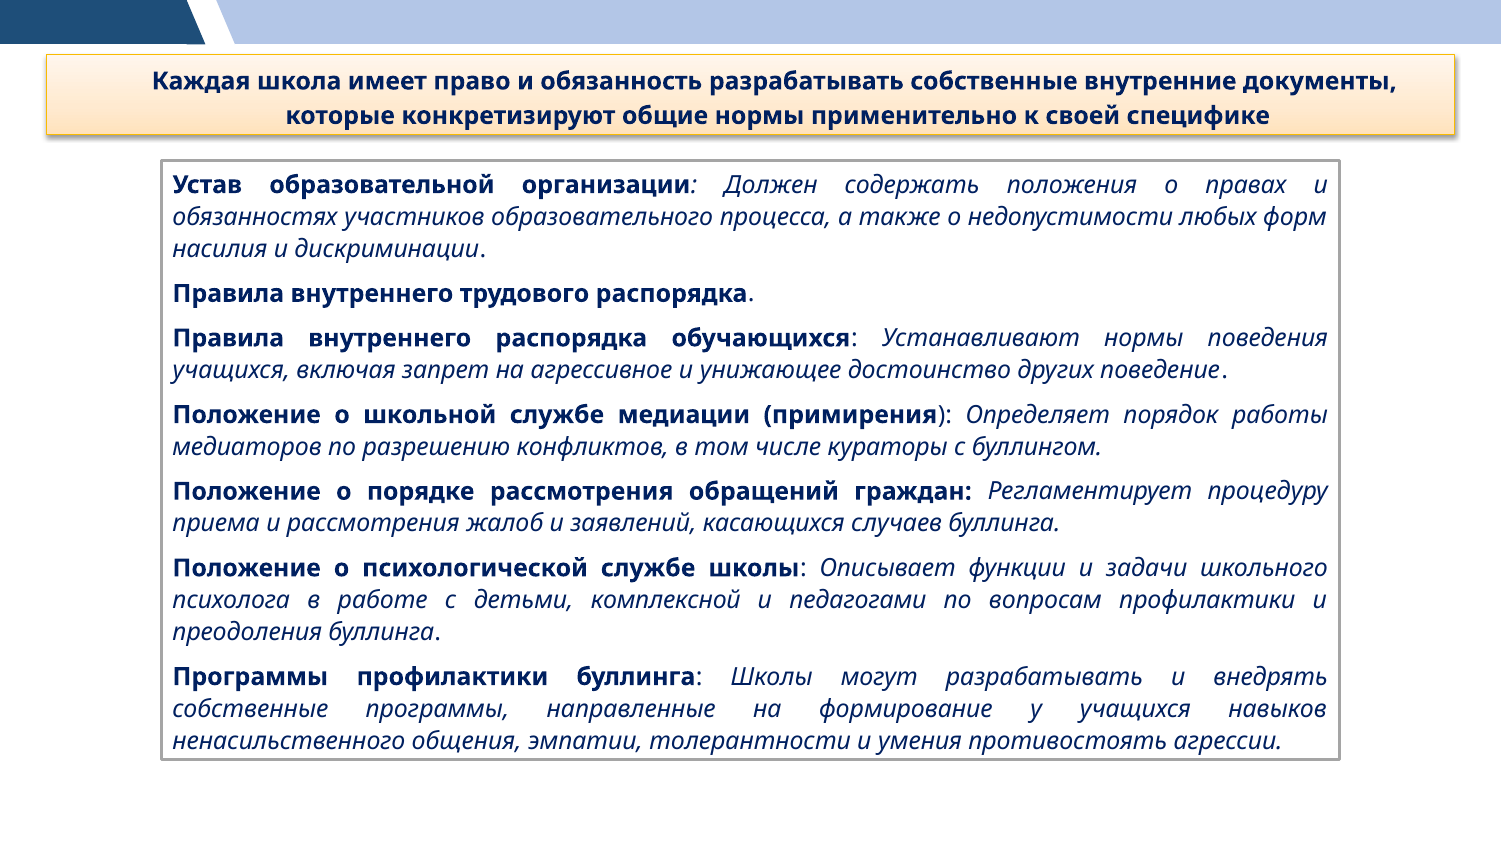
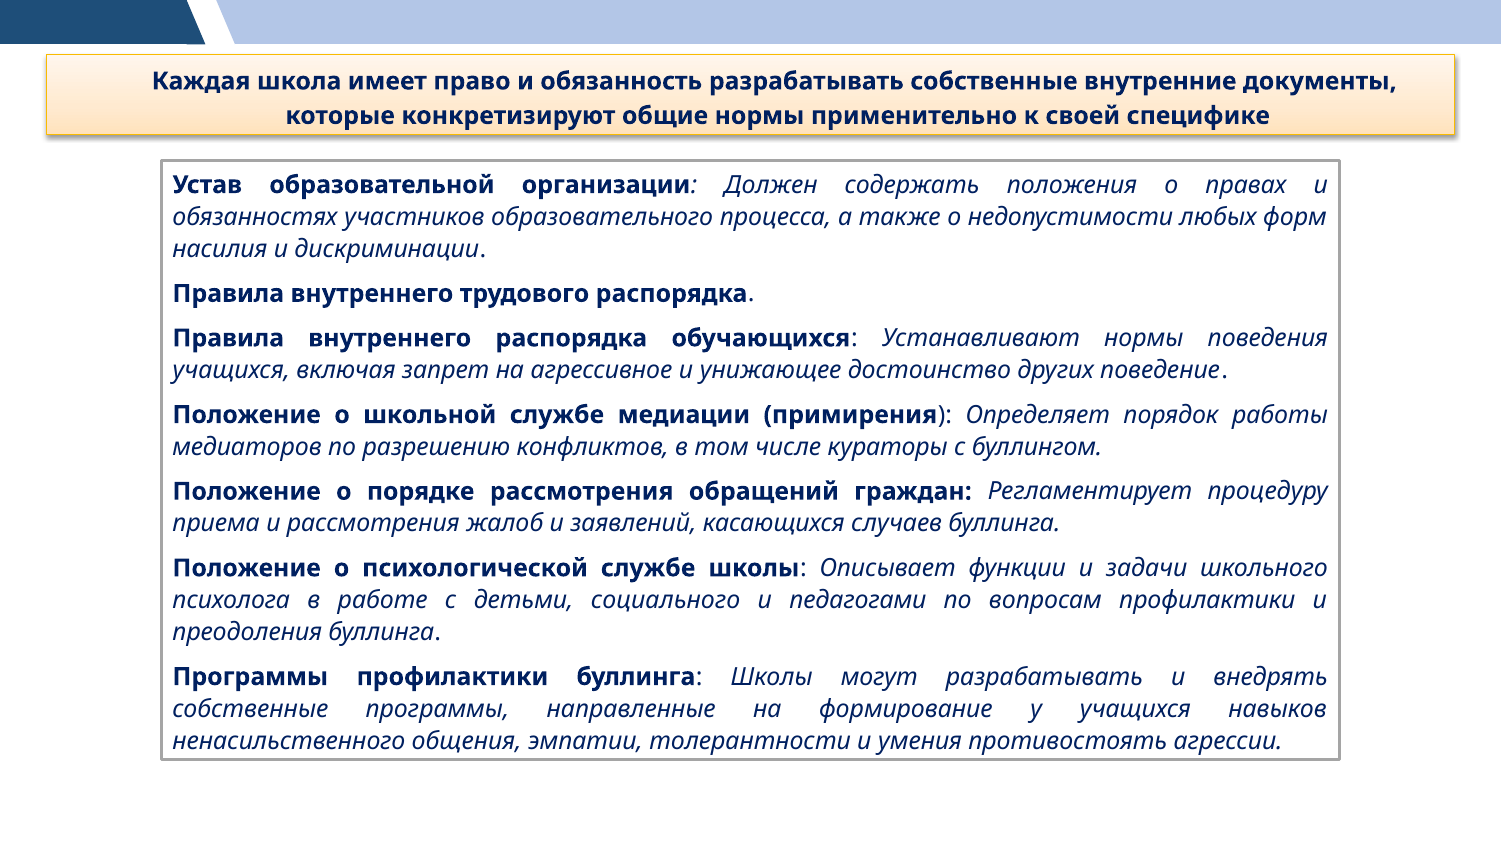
комплексной: комплексной -> социального
